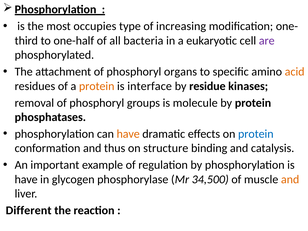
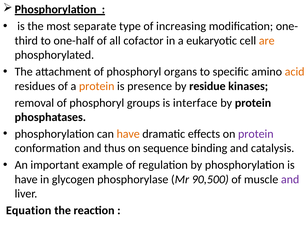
occupies: occupies -> separate
bacteria: bacteria -> cofactor
are colour: purple -> orange
interface: interface -> presence
molecule: molecule -> interface
protein at (256, 134) colour: blue -> purple
structure: structure -> sequence
34,500: 34,500 -> 90,500
and at (290, 179) colour: orange -> purple
Different: Different -> Equation
